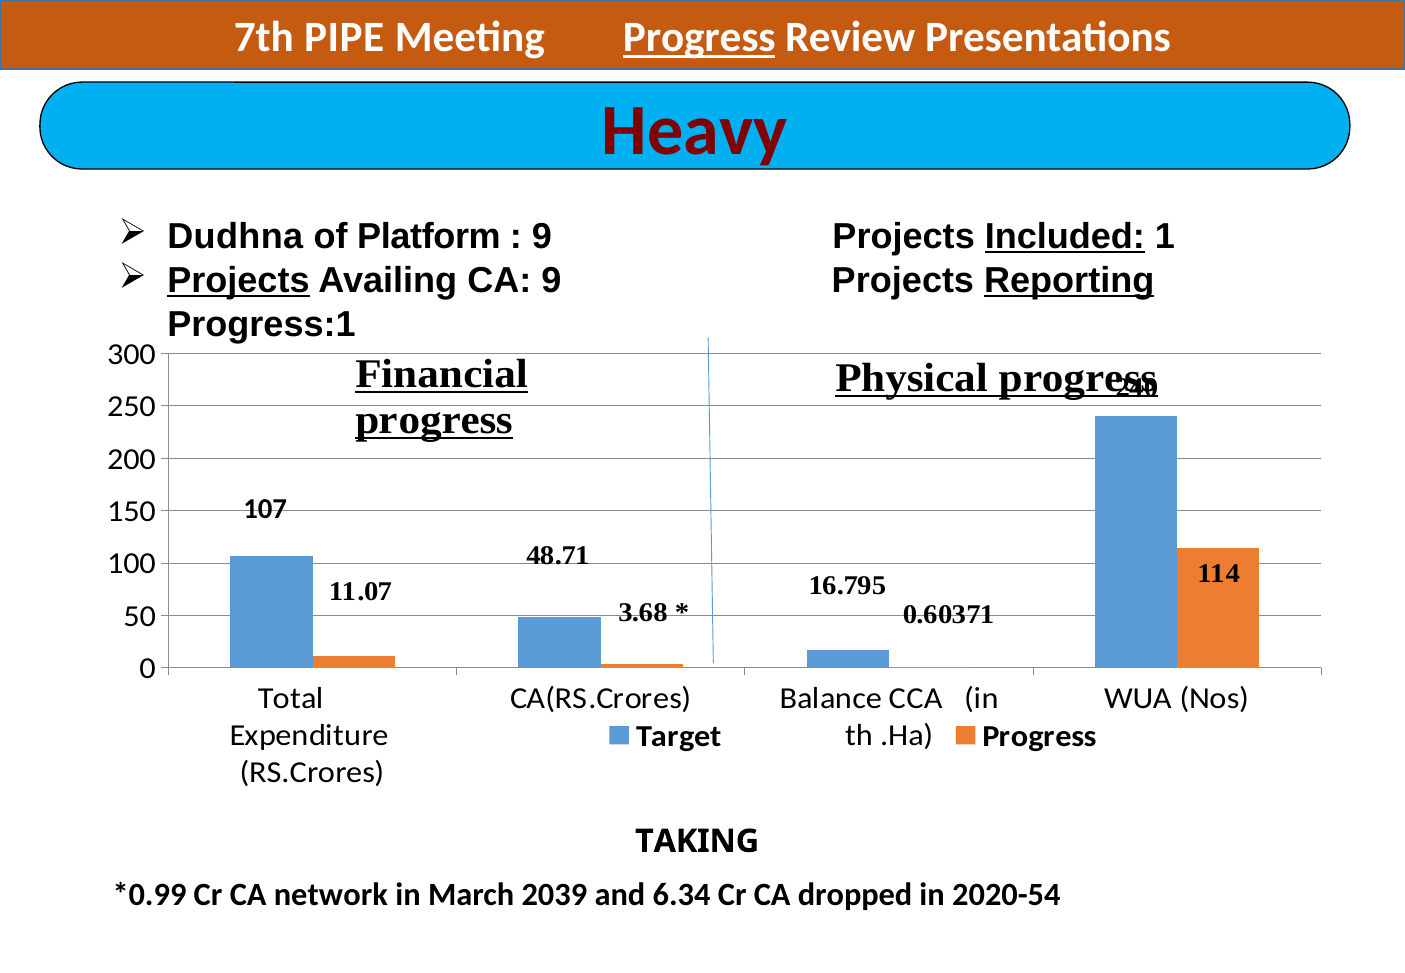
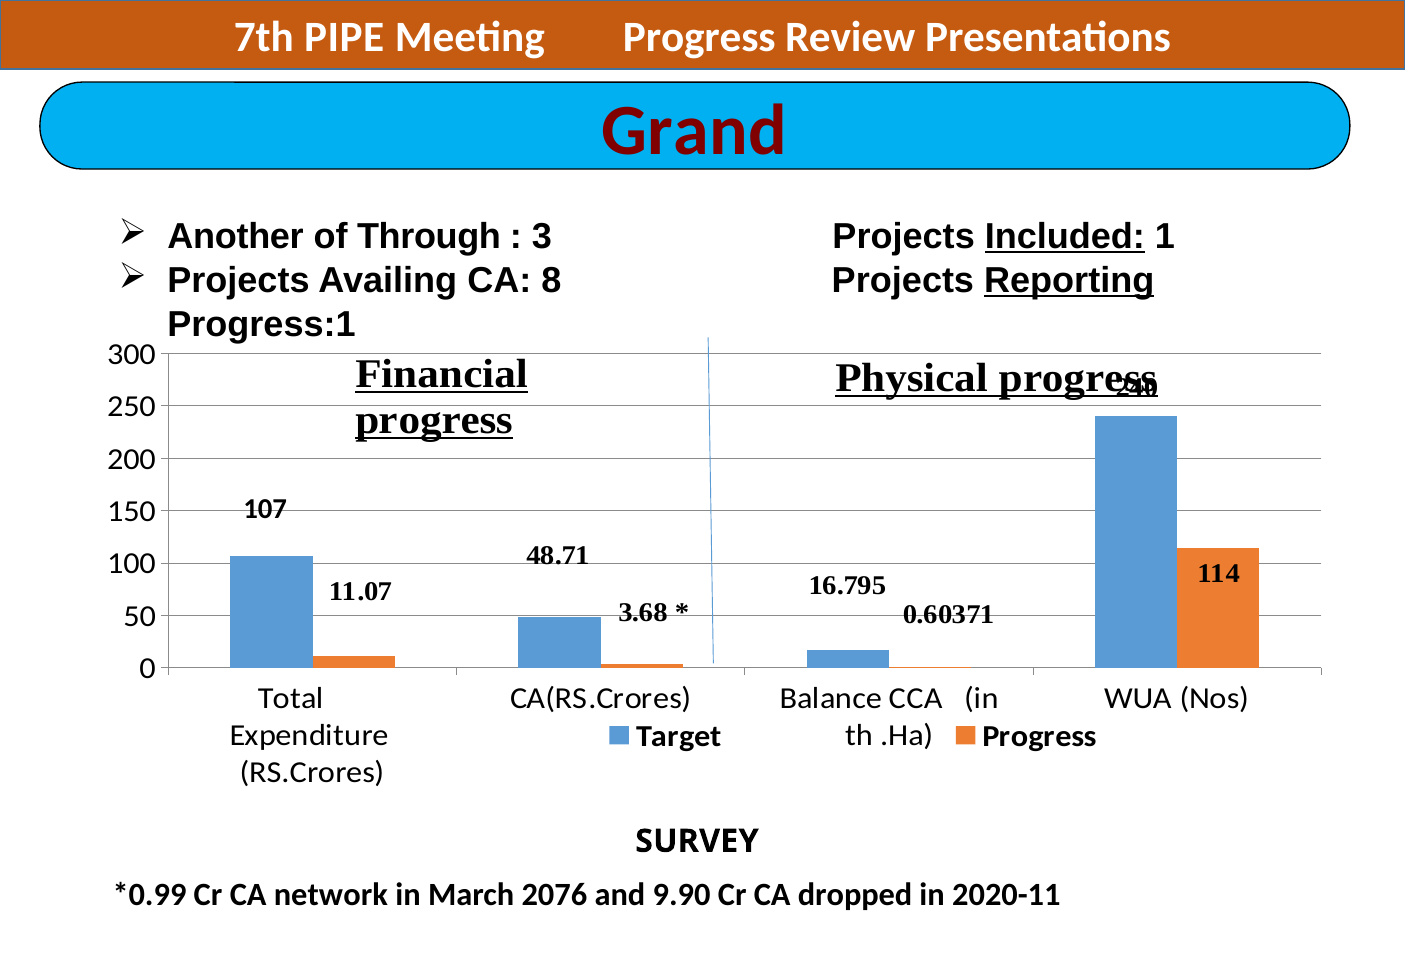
Progress at (699, 38) underline: present -> none
Heavy: Heavy -> Grand
Dudhna: Dudhna -> Another
Platform: Platform -> Through
9 at (542, 237): 9 -> 3
Projects at (238, 281) underline: present -> none
CA 9: 9 -> 8
TAKING: TAKING -> SURVEY
2039: 2039 -> 2076
6.34: 6.34 -> 9.90
2020-54: 2020-54 -> 2020-11
